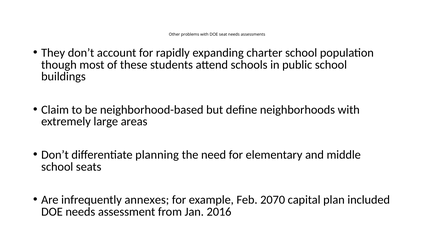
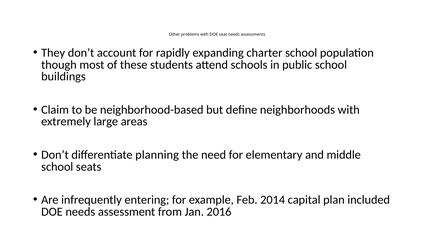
annexes: annexes -> entering
2070: 2070 -> 2014
